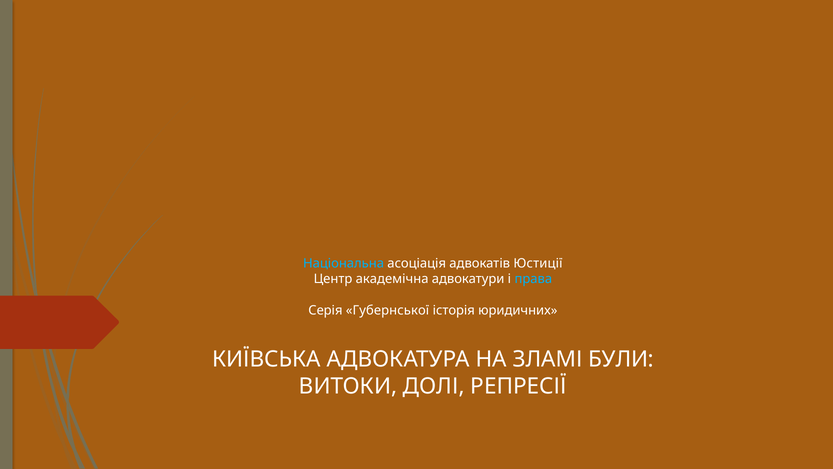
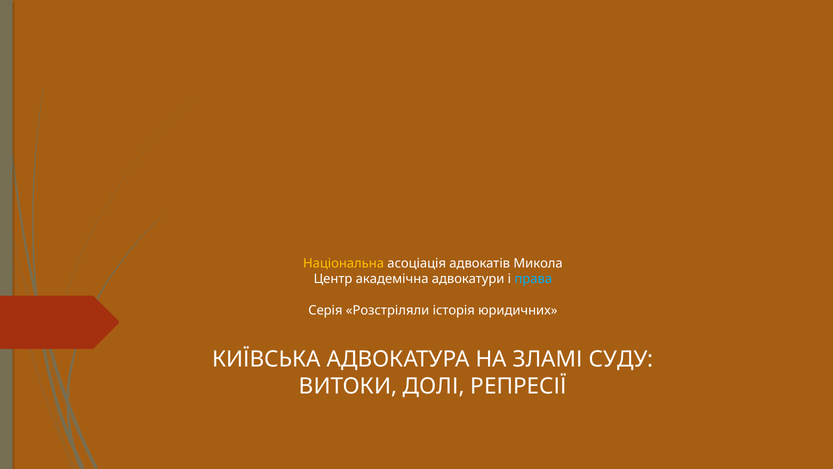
Національна colour: light blue -> yellow
Юстиції: Юстиції -> Микола
Губернської: Губернської -> Розстріляли
БУЛИ: БУЛИ -> СУДУ
